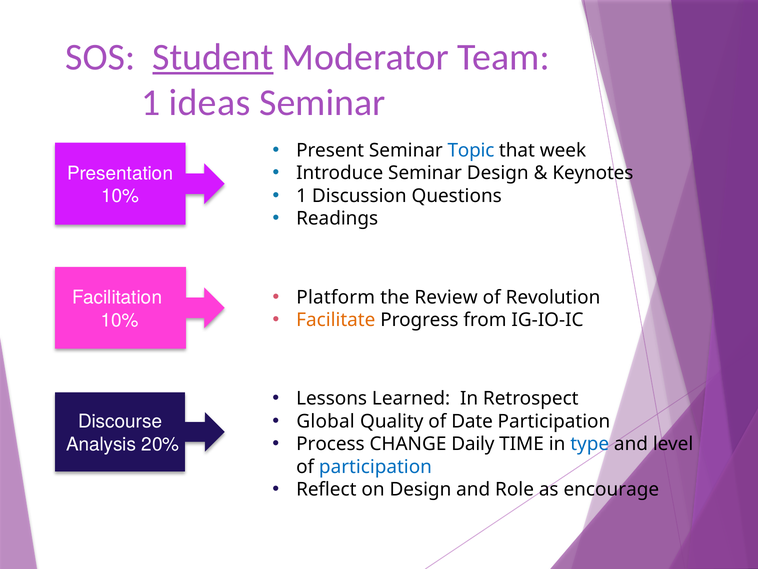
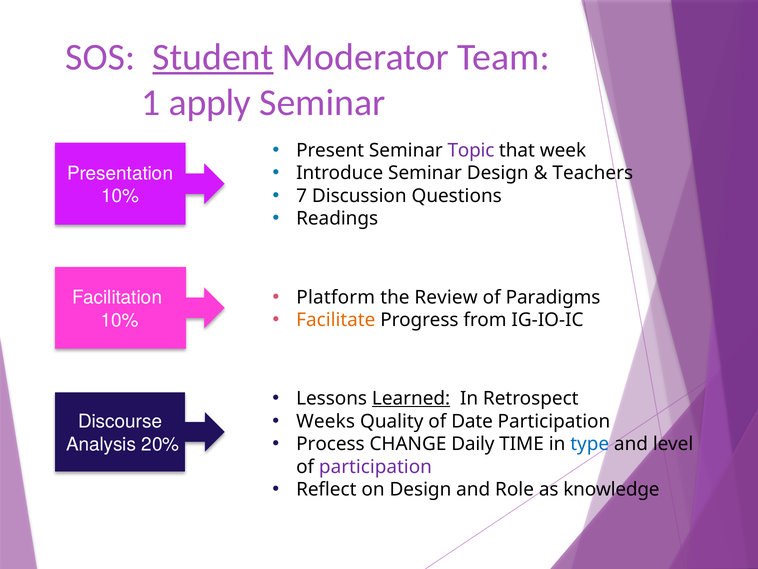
ideas: ideas -> apply
Topic colour: blue -> purple
Keynotes: Keynotes -> Teachers
1 at (302, 196): 1 -> 7
Revolution: Revolution -> Paradigms
Learned underline: none -> present
Global: Global -> Weeks
participation at (375, 466) colour: blue -> purple
encourage: encourage -> knowledge
